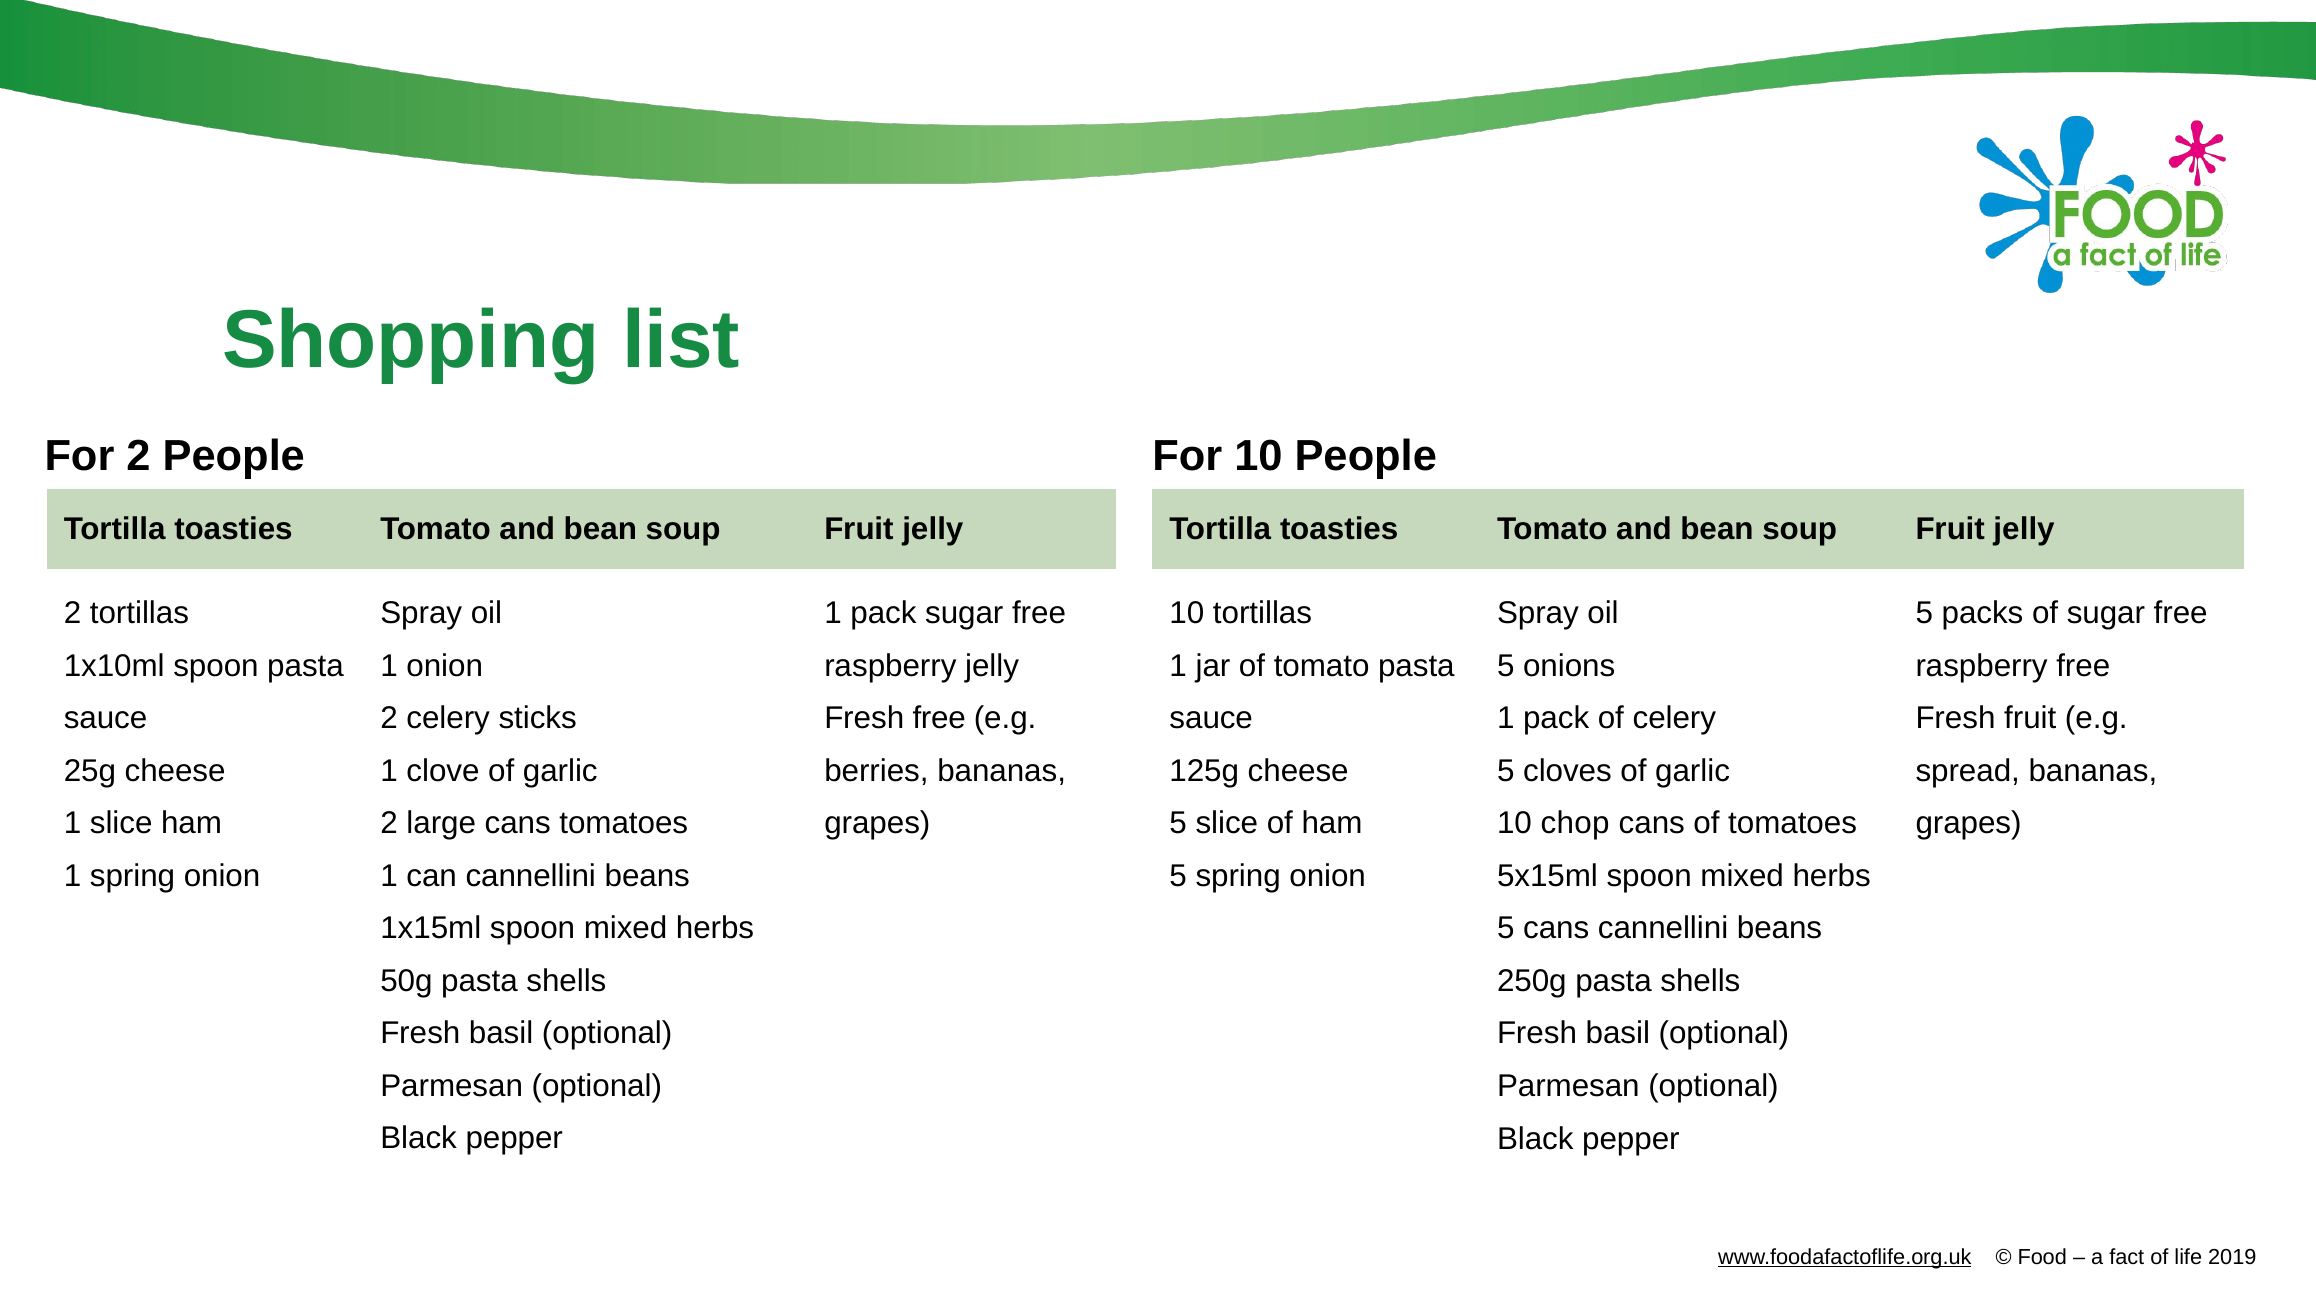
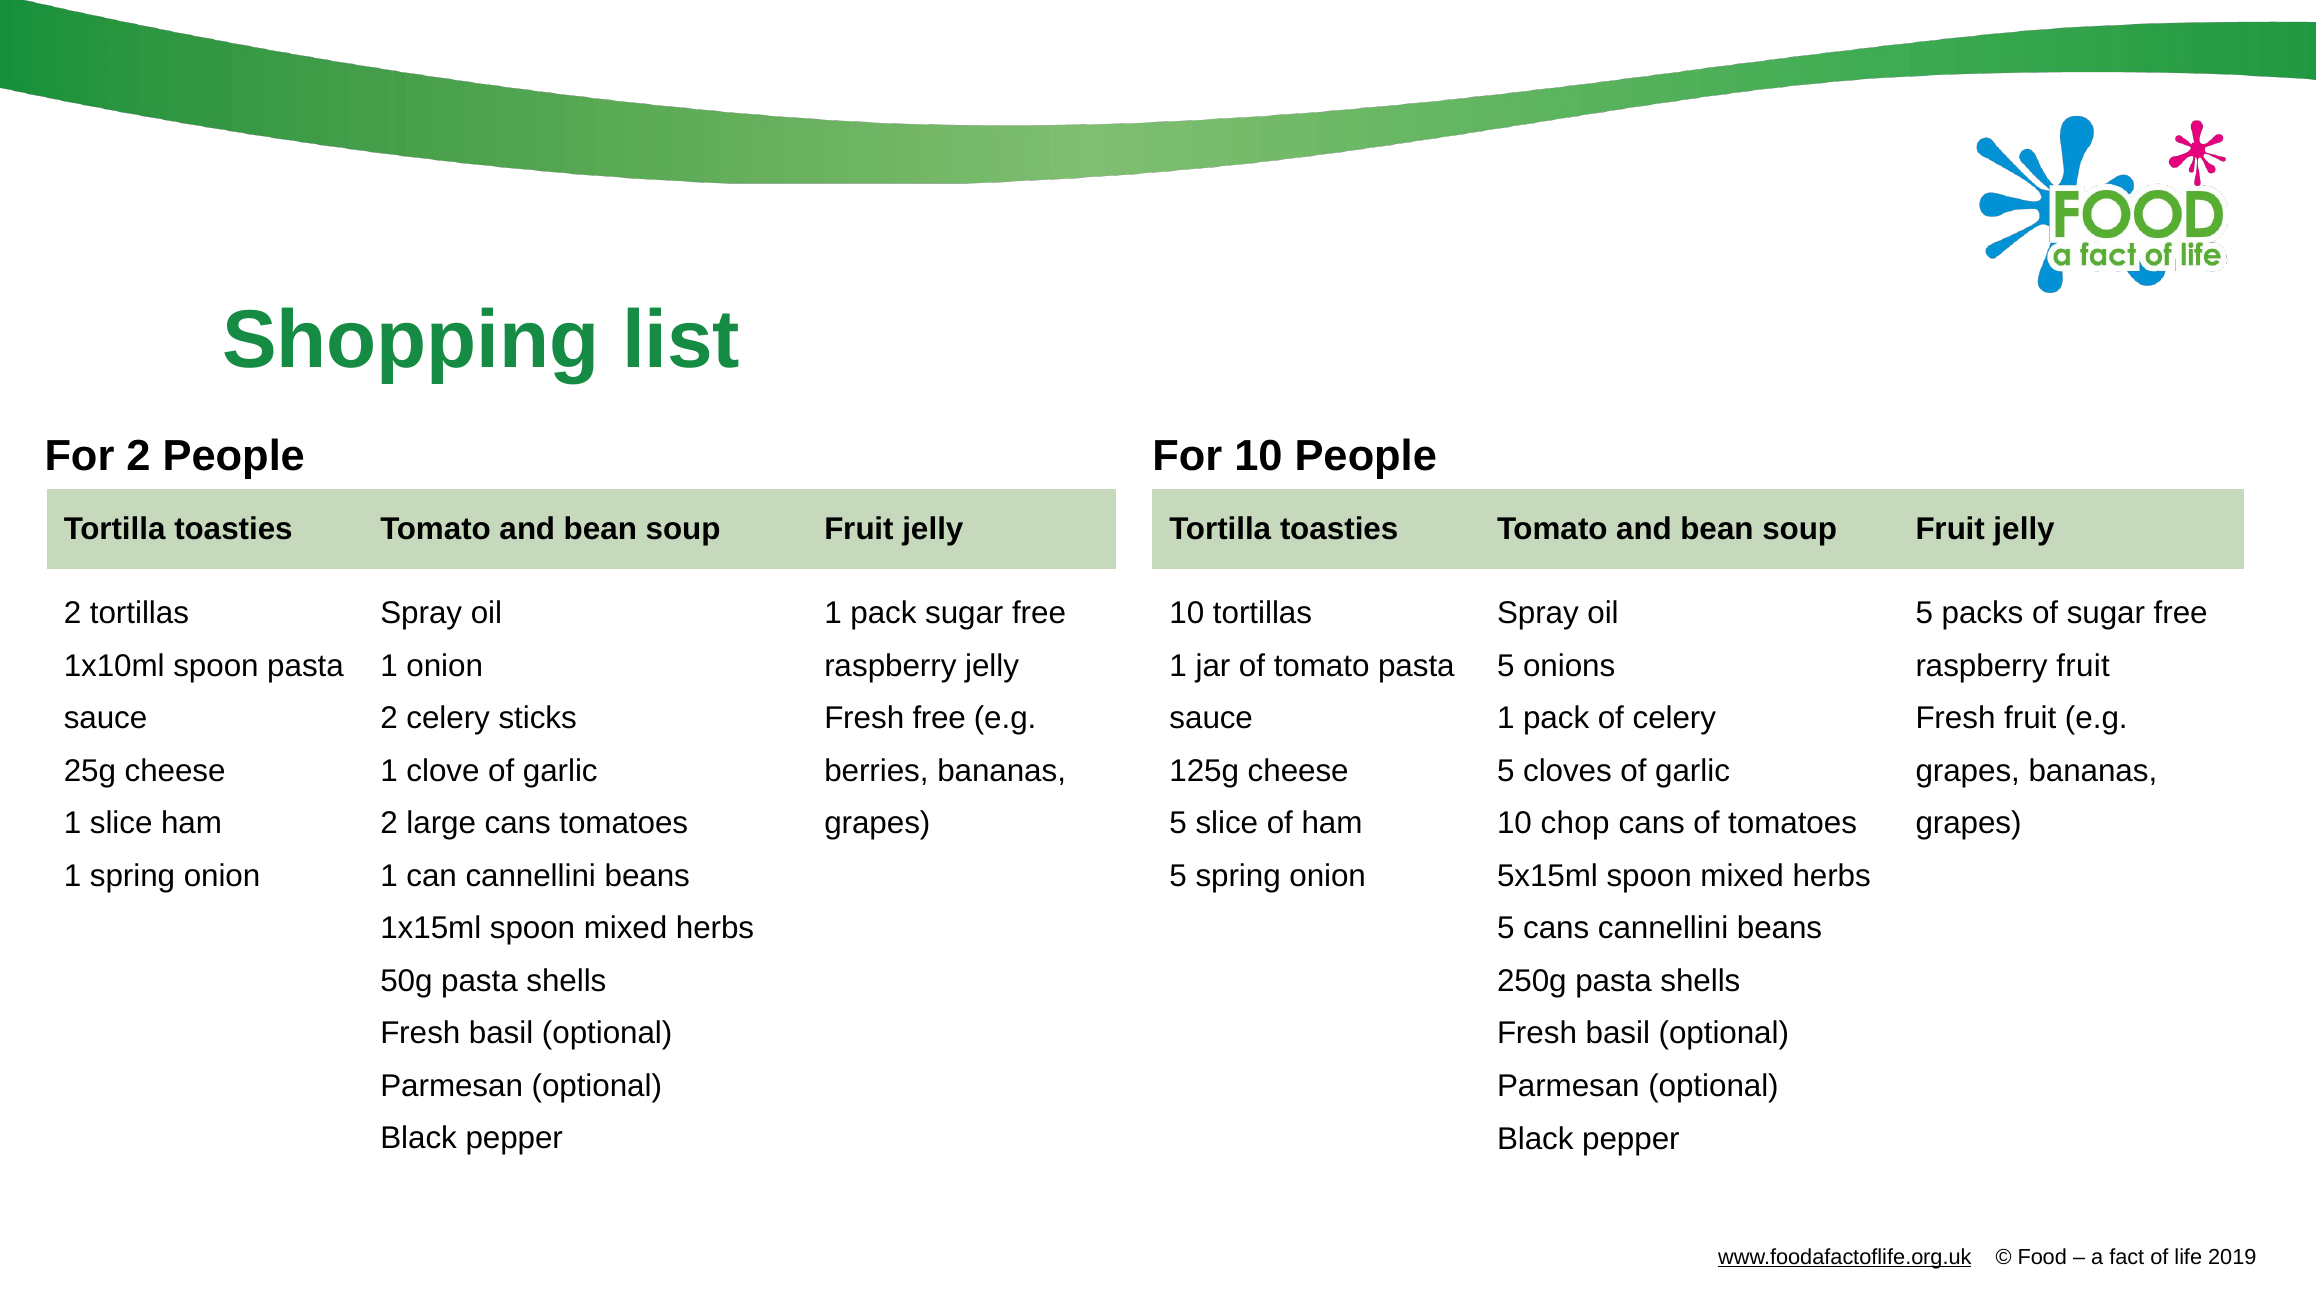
raspberry free: free -> fruit
spread at (1968, 771): spread -> grapes
